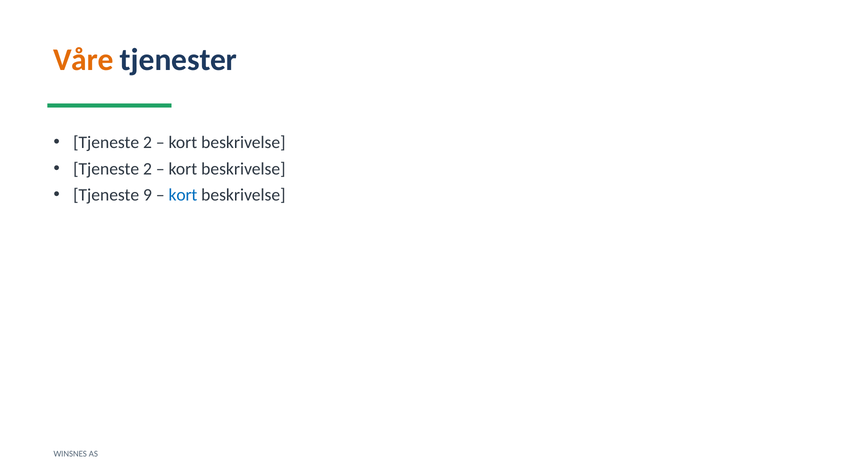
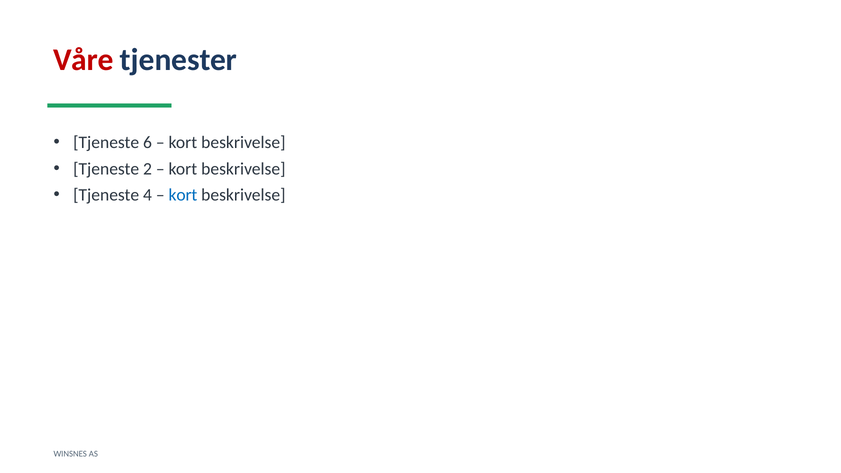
Våre colour: orange -> red
2 at (147, 142): 2 -> 6
9: 9 -> 4
